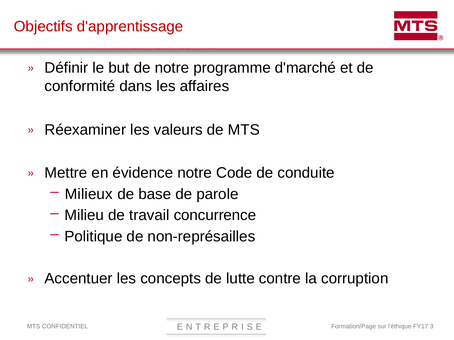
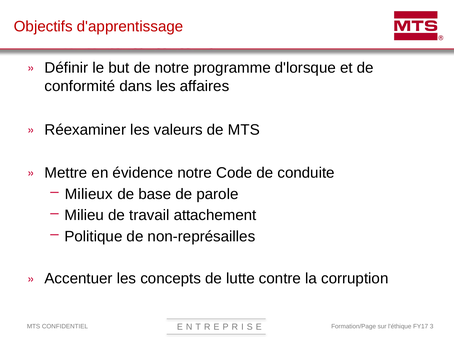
d'marché: d'marché -> d'lorsque
concurrence: concurrence -> attachement
